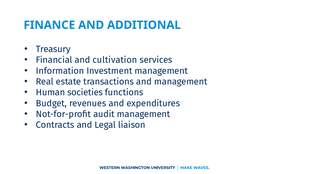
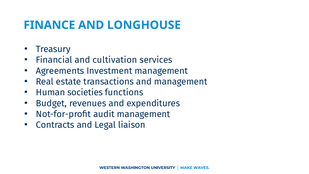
ADDITIONAL: ADDITIONAL -> LONGHOUSE
Information: Information -> Agreements
